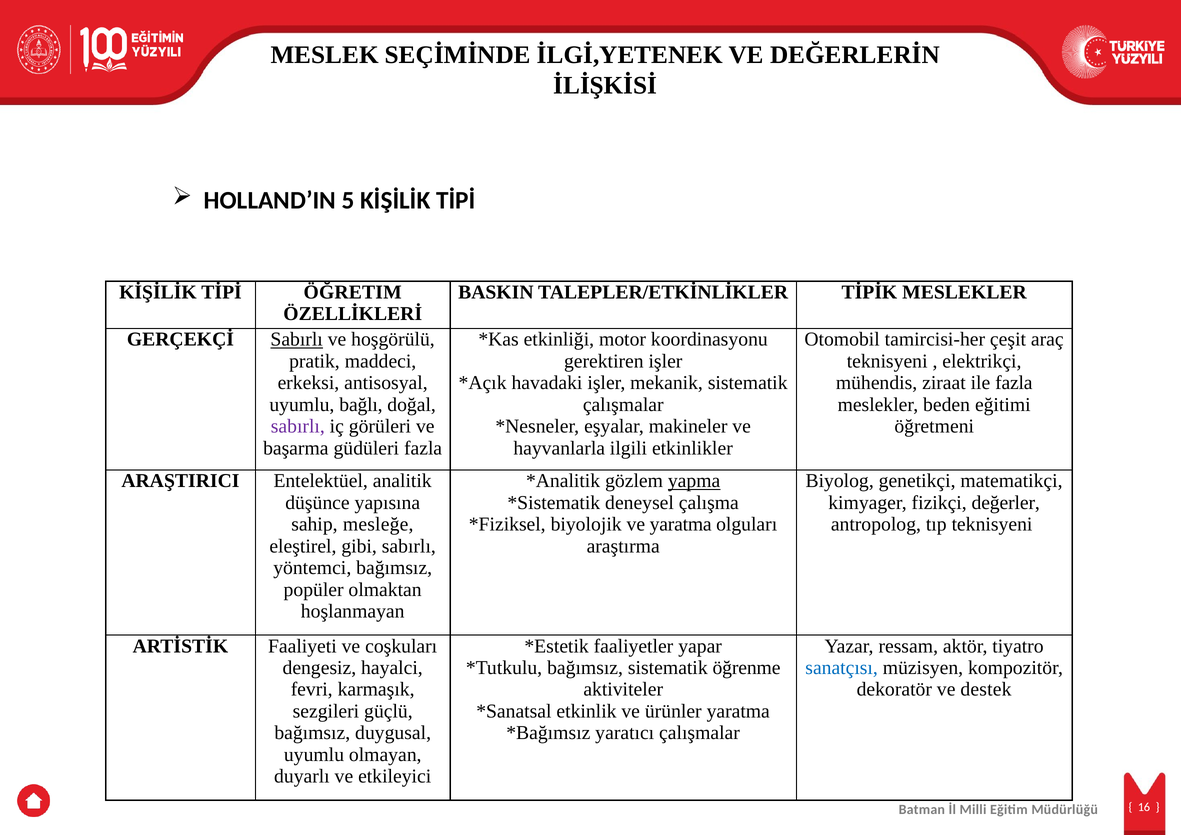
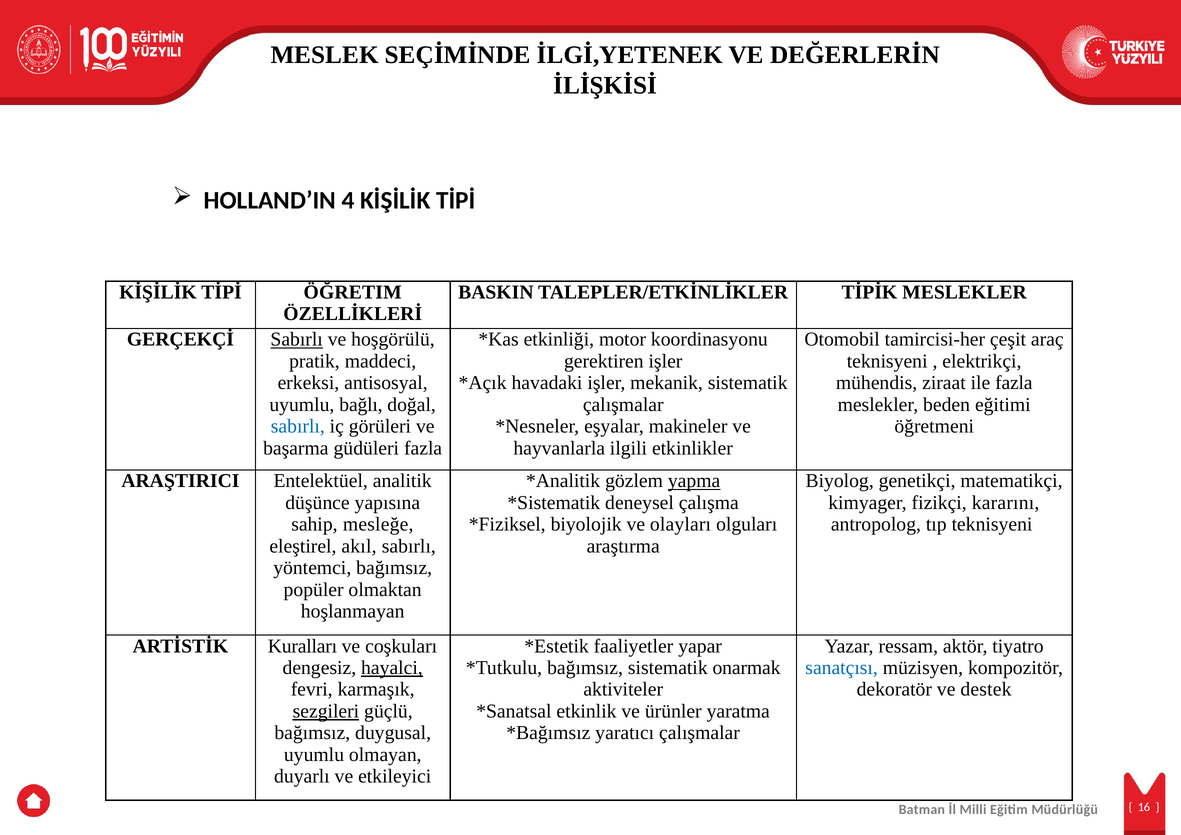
5: 5 -> 4
sabırlı at (298, 426) colour: purple -> blue
değerler: değerler -> kararını
ve yaratma: yaratma -> olayları
gibi: gibi -> akıl
Faaliyeti: Faaliyeti -> Kuralları
hayalci underline: none -> present
öğrenme: öğrenme -> onarmak
sezgileri underline: none -> present
